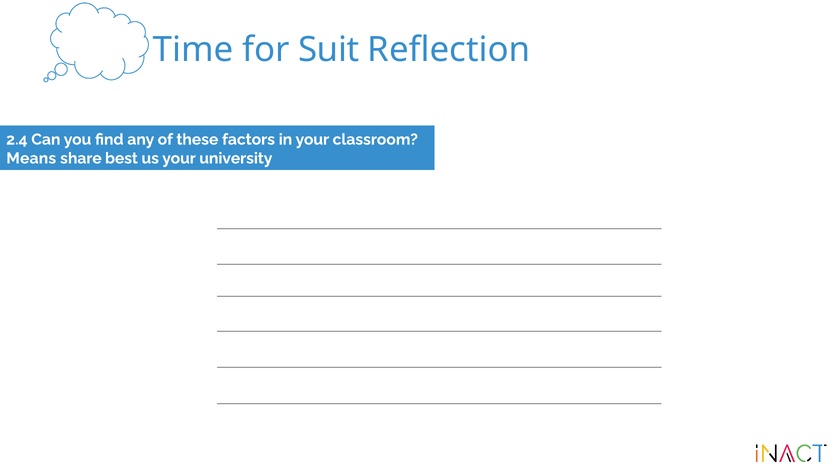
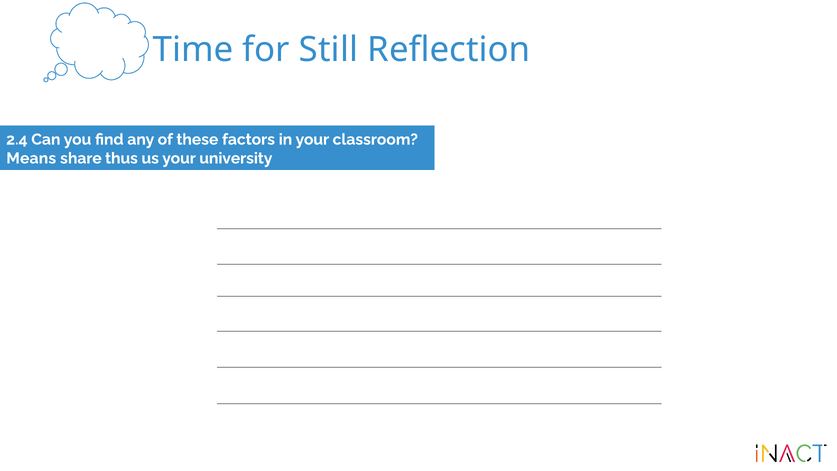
Suit: Suit -> Still
best: best -> thus
